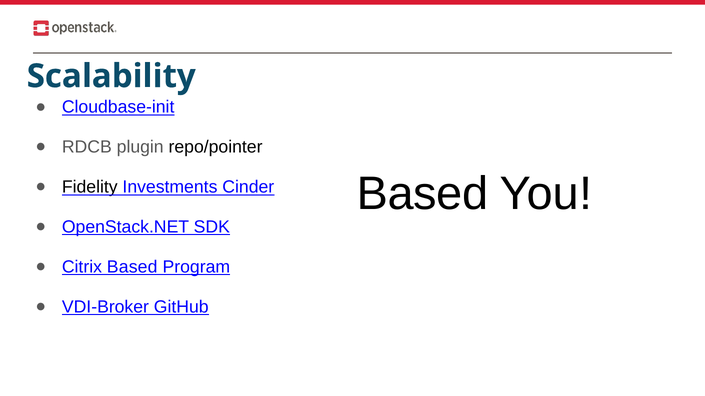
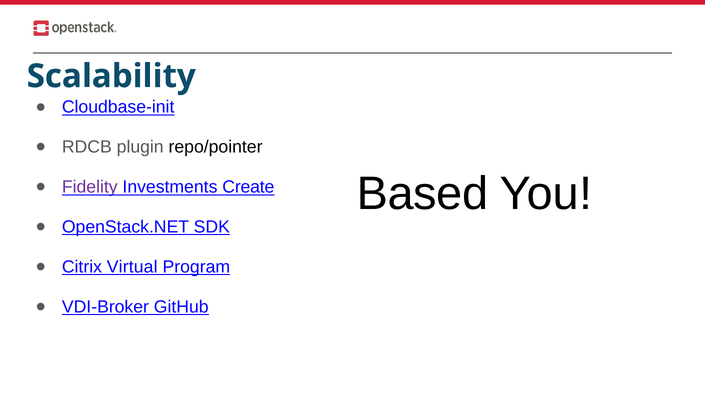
Fidelity colour: black -> purple
Cinder: Cinder -> Create
Citrix Based: Based -> Virtual
